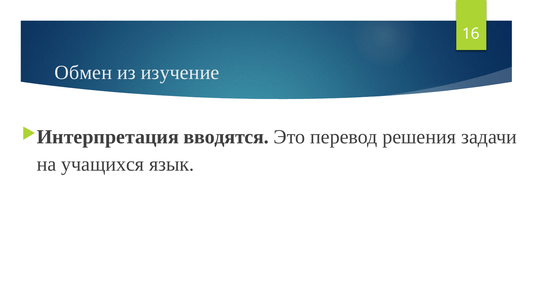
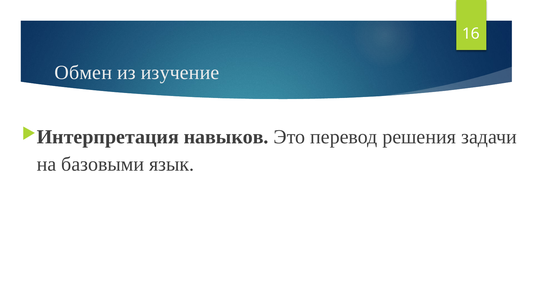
вводятся: вводятся -> навыков
учащихся: учащихся -> базовыми
